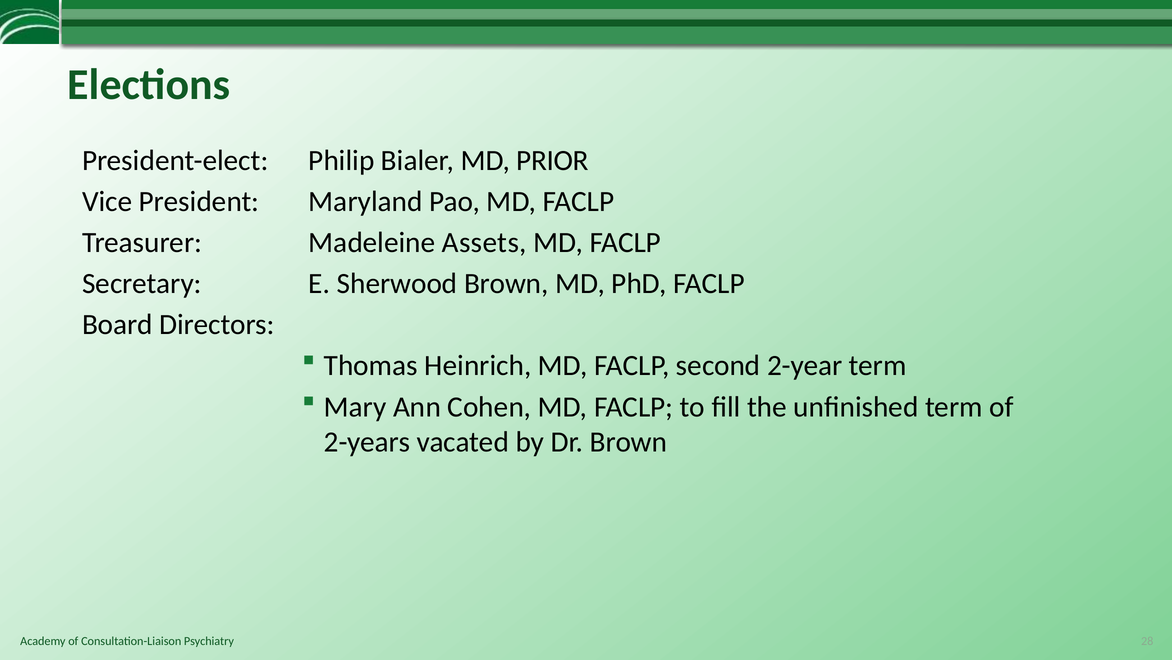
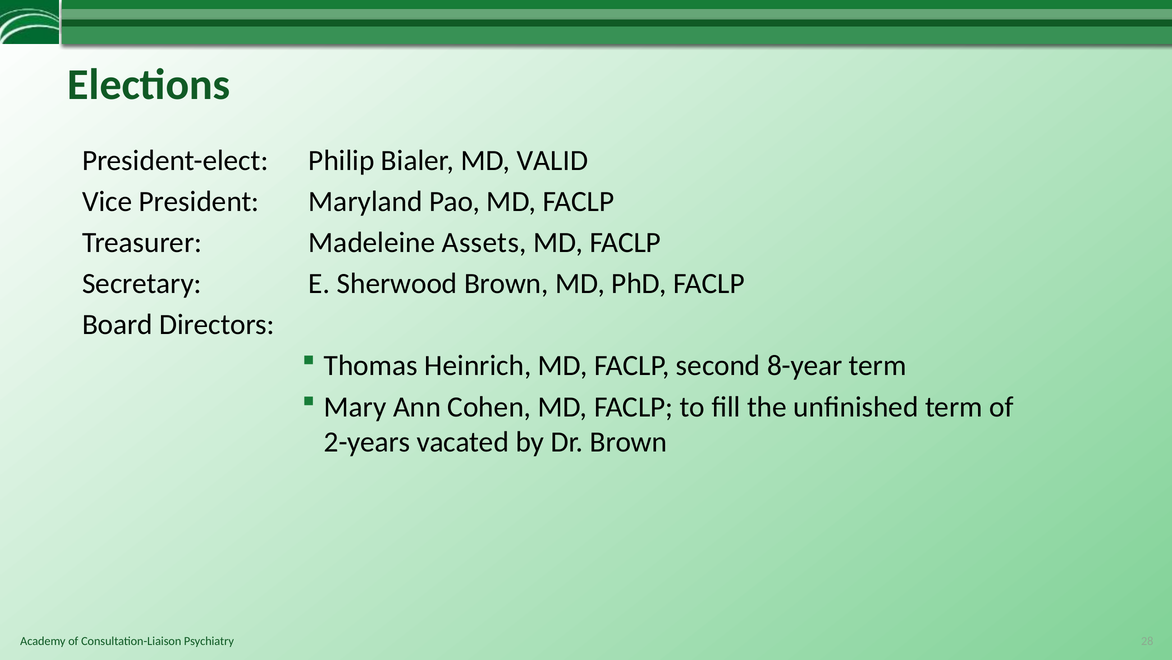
PRIOR: PRIOR -> VALID
2-year: 2-year -> 8-year
